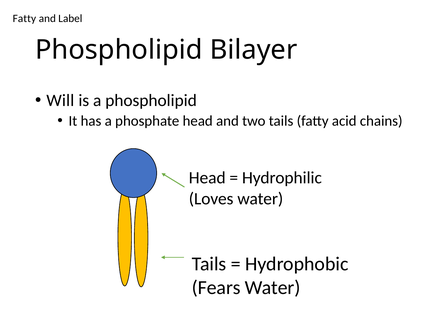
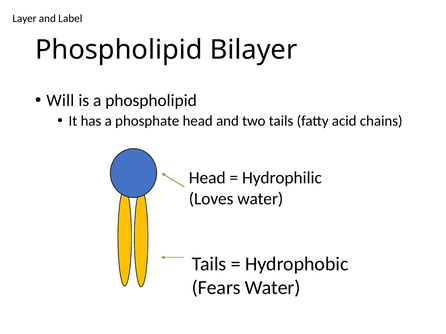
Fatty at (24, 18): Fatty -> Layer
